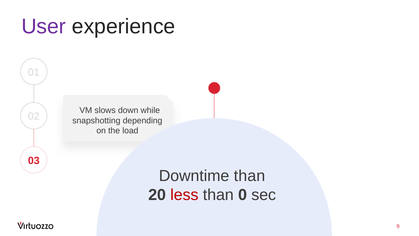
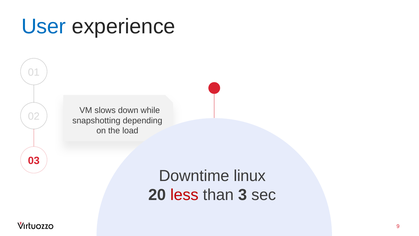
User colour: purple -> blue
Downtime than: than -> linux
0: 0 -> 3
